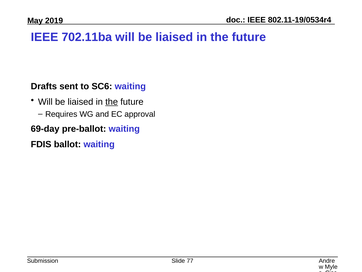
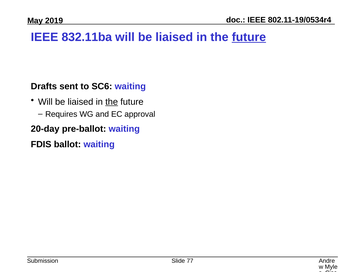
702.11ba: 702.11ba -> 832.11ba
future at (249, 37) underline: none -> present
69-day: 69-day -> 20-day
